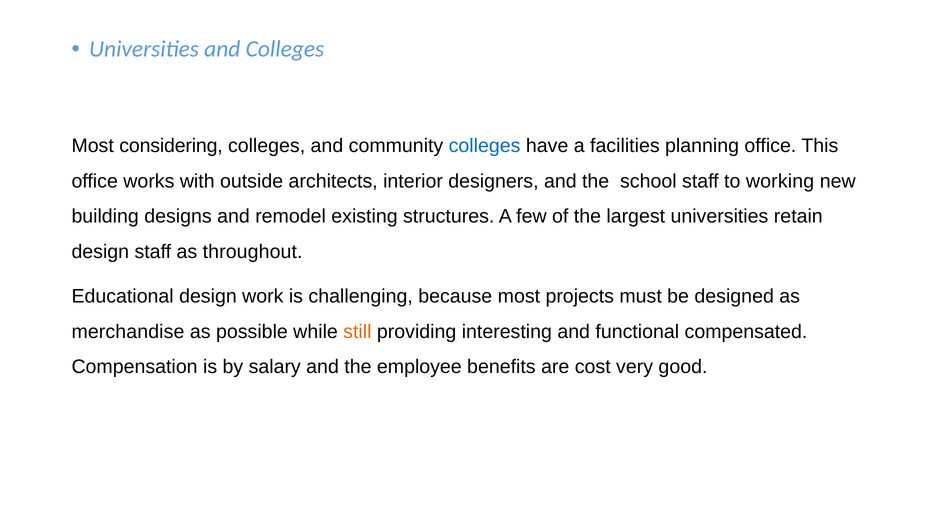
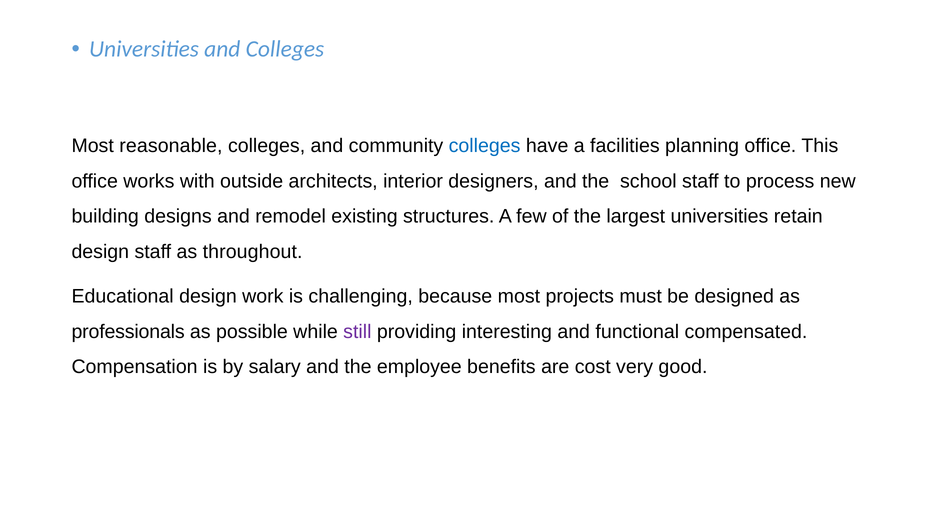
considering: considering -> reasonable
working: working -> process
merchandise: merchandise -> professionals
still colour: orange -> purple
